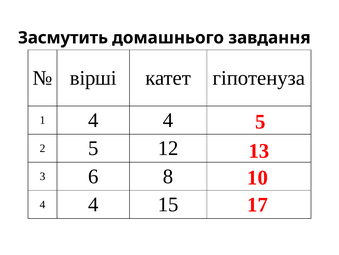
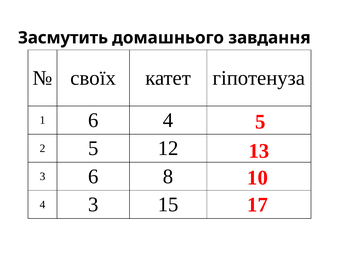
вірші: вірші -> своїх
1 4: 4 -> 6
4 at (93, 204): 4 -> 3
